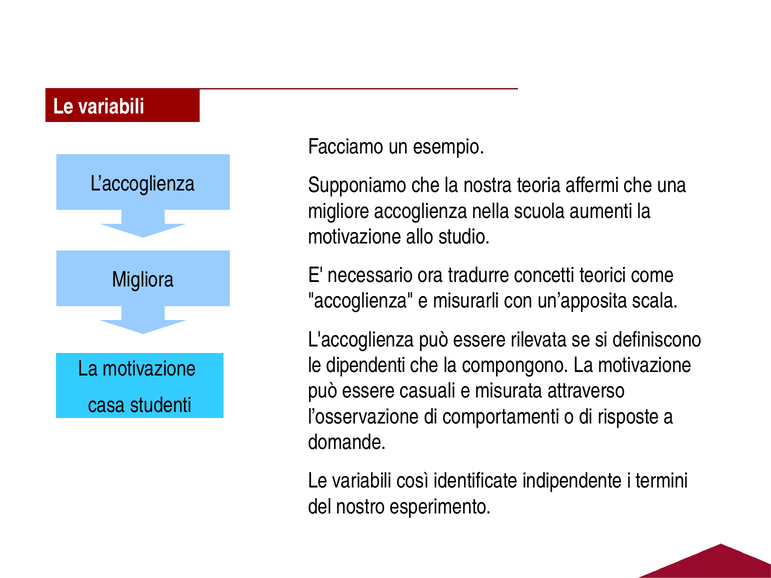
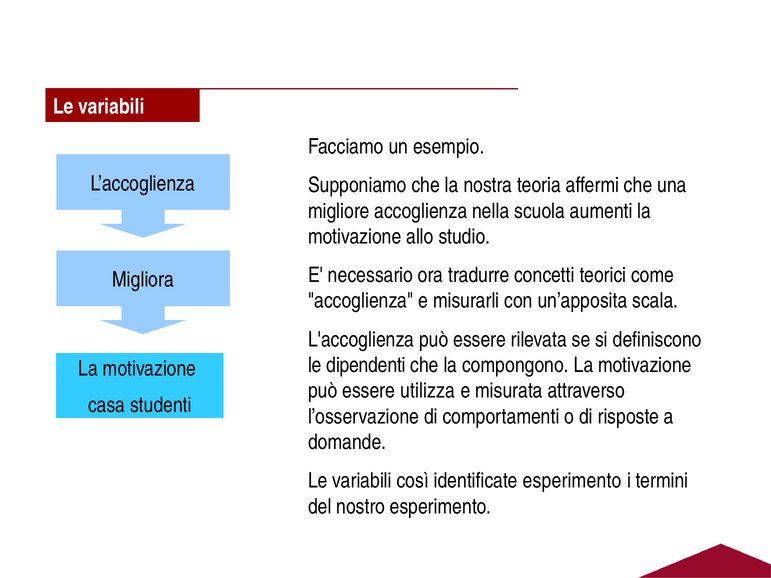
casuali: casuali -> utilizza
identificate indipendente: indipendente -> esperimento
